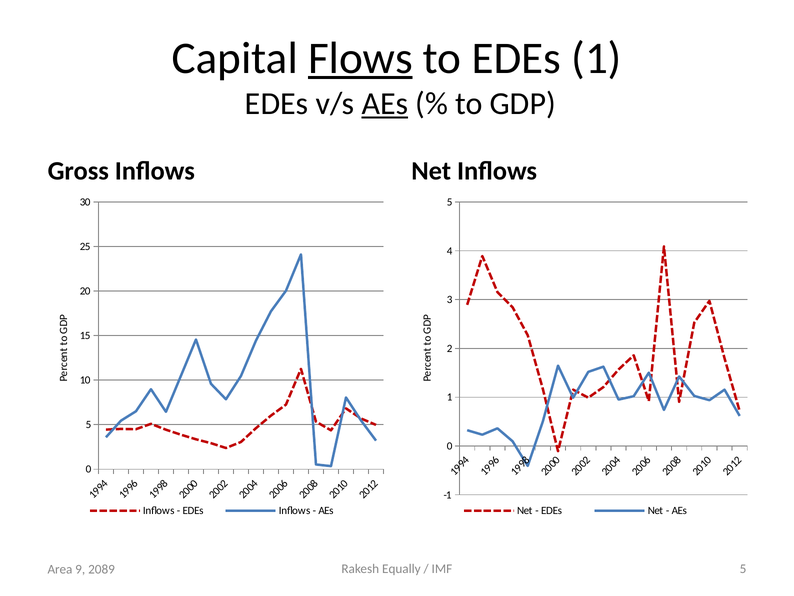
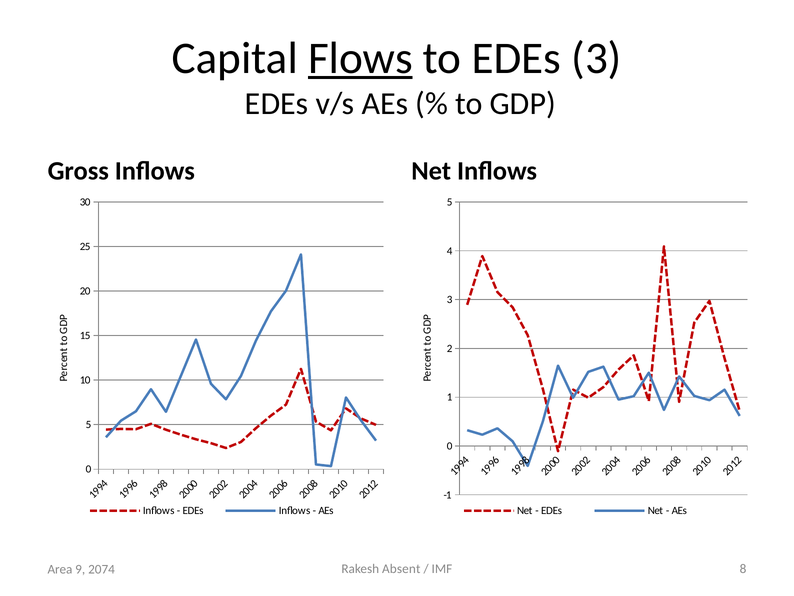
EDEs 1: 1 -> 3
AEs at (385, 103) underline: present -> none
Equally: Equally -> Absent
IMF 5: 5 -> 8
2089: 2089 -> 2074
